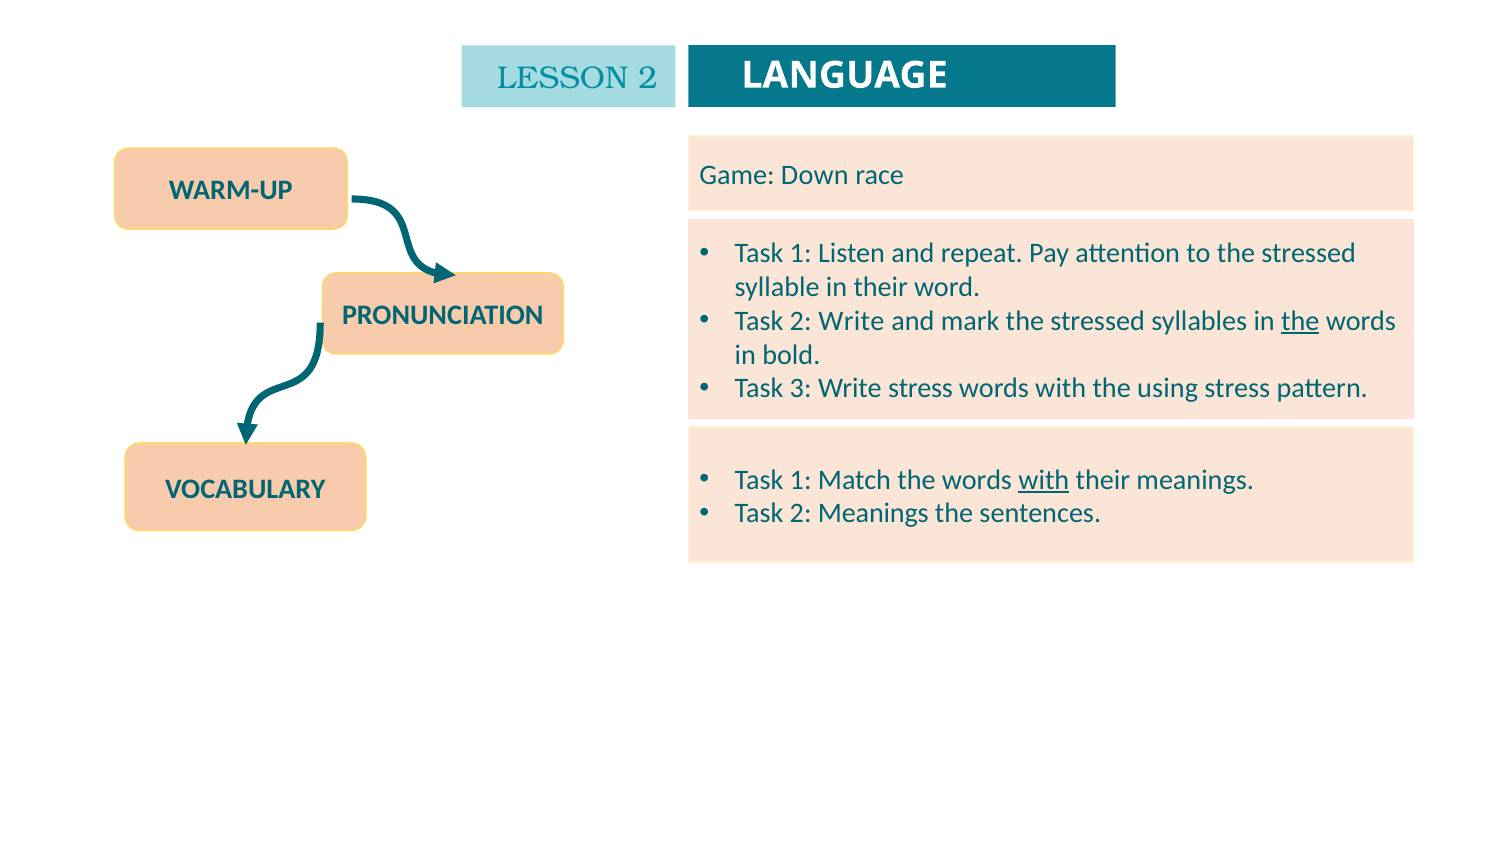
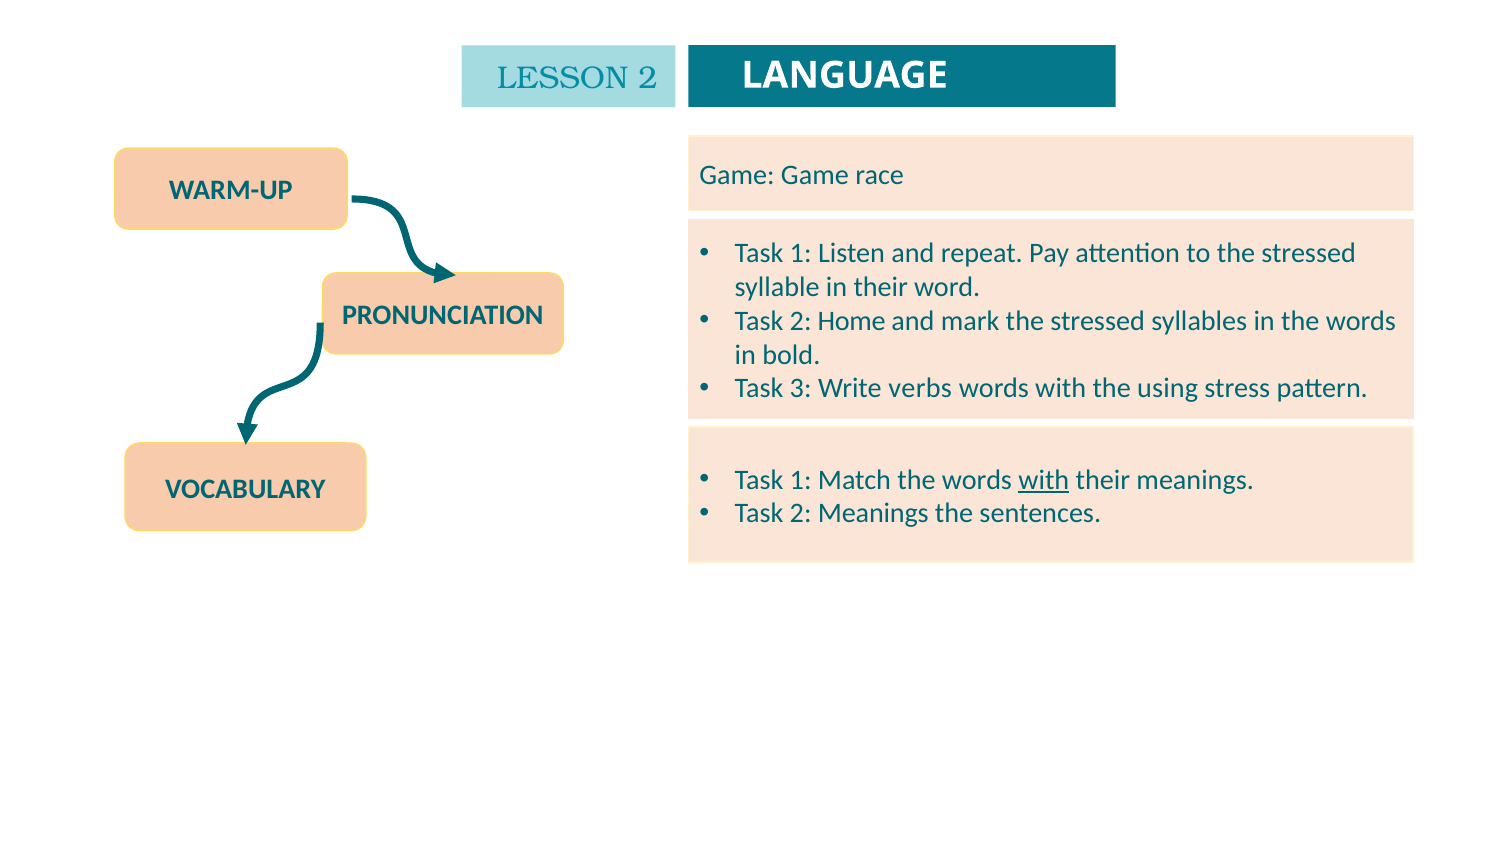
Game Down: Down -> Game
2 Write: Write -> Home
the at (1300, 321) underline: present -> none
Write stress: stress -> verbs
